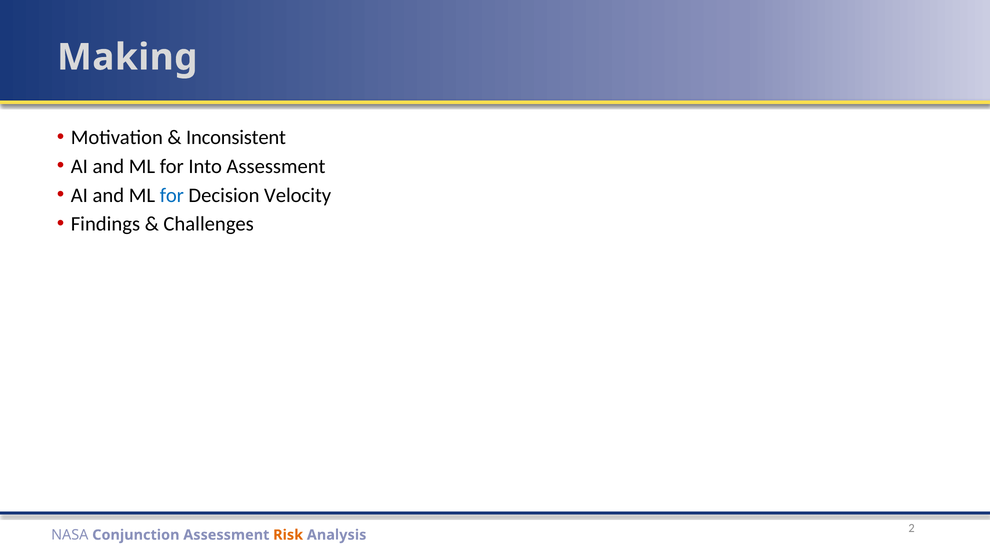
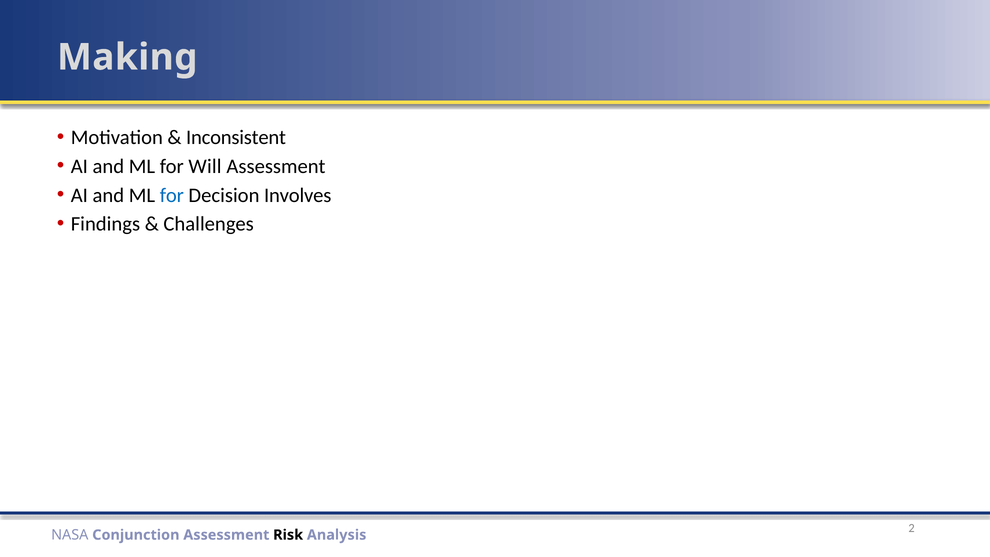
Into: Into -> Will
Velocity: Velocity -> Involves
Risk colour: orange -> black
